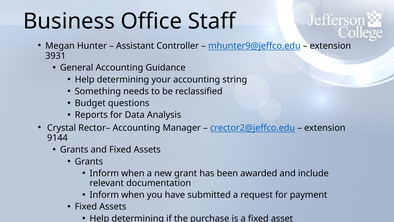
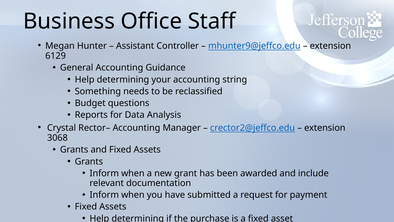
3931: 3931 -> 6129
9144: 9144 -> 3068
